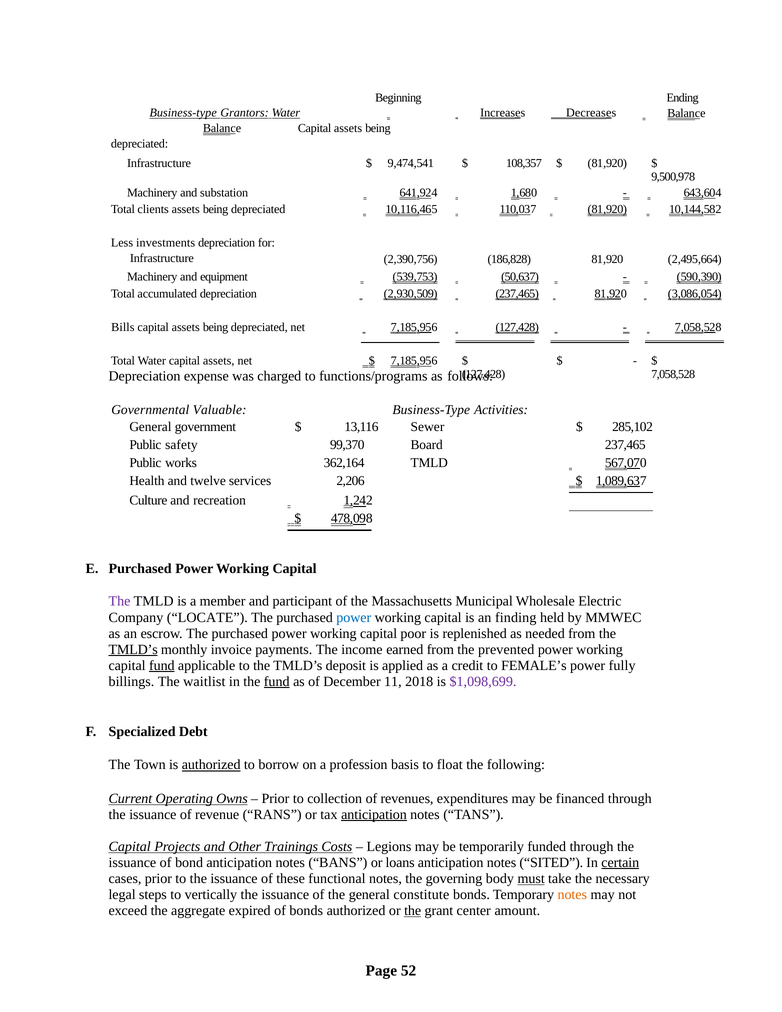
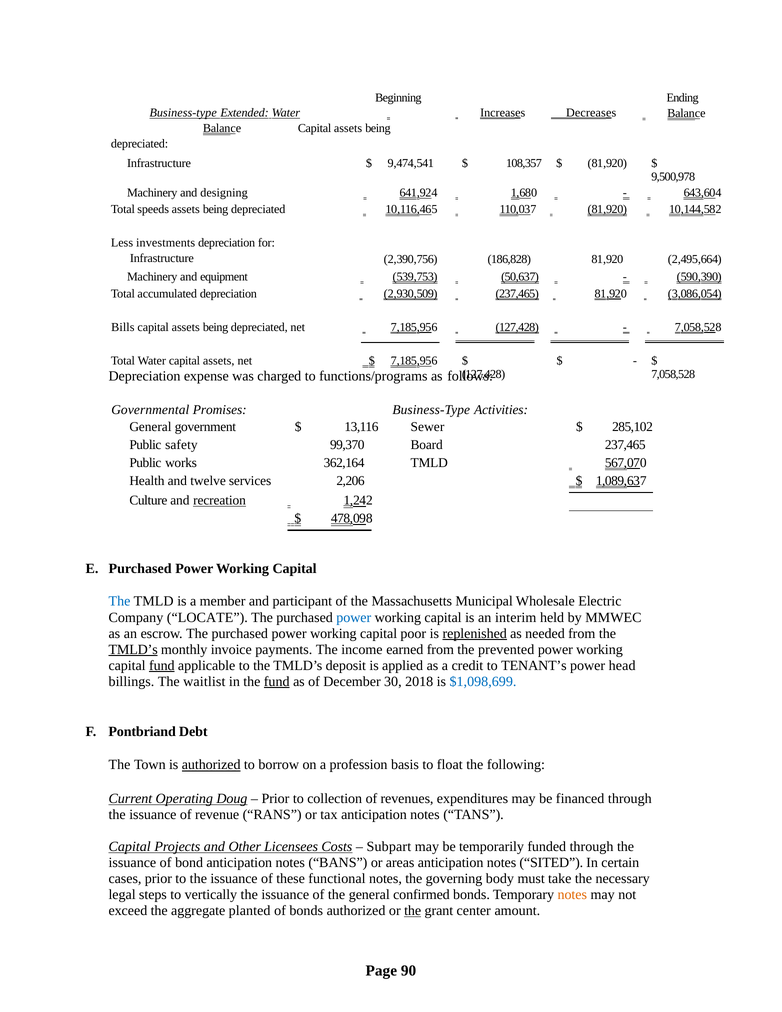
Grantors: Grantors -> Extended
substation: substation -> designing
clients: clients -> speeds
Valuable: Valuable -> Promises
recreation underline: none -> present
The at (120, 601) colour: purple -> blue
finding: finding -> interim
replenished underline: none -> present
FEMALE’s: FEMALE’s -> TENANT’s
fully: fully -> head
11: 11 -> 30
$1,098,699 colour: purple -> blue
Specialized: Specialized -> Pontbriand
Owns: Owns -> Doug
anticipation at (374, 814) underline: present -> none
Trainings: Trainings -> Licensees
Legions: Legions -> Subpart
loans: loans -> areas
certain underline: present -> none
must underline: present -> none
constitute: constitute -> confirmed
expired: expired -> planted
52: 52 -> 90
